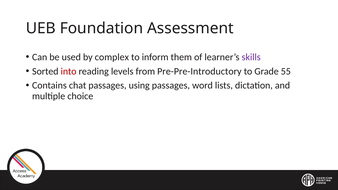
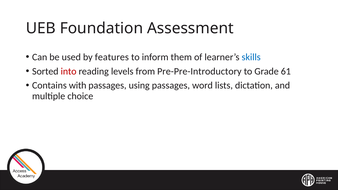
complex: complex -> features
skills colour: purple -> blue
55: 55 -> 61
chat: chat -> with
